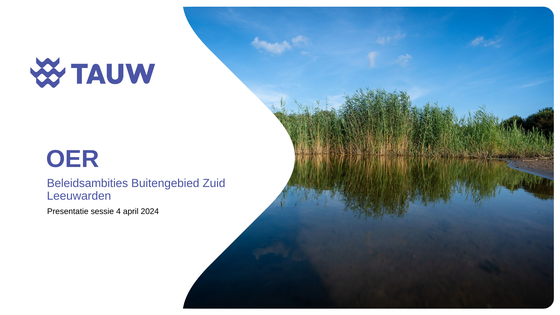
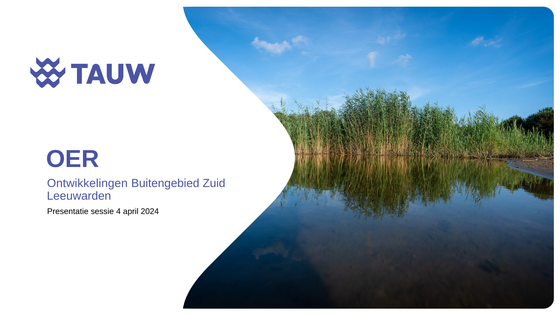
Beleidsambities: Beleidsambities -> Ontwikkelingen
